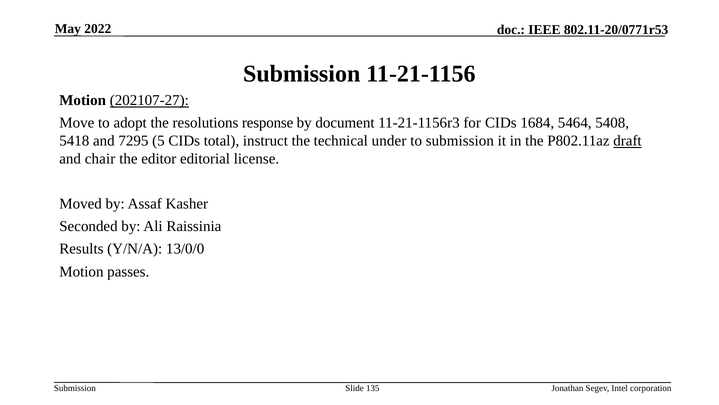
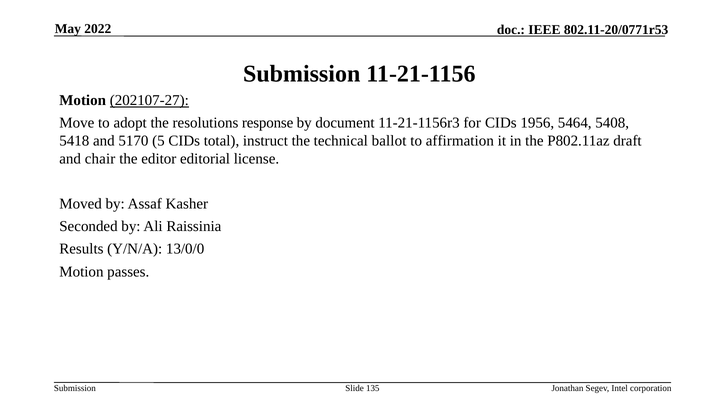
1684: 1684 -> 1956
7295: 7295 -> 5170
under: under -> ballot
to submission: submission -> affirmation
draft underline: present -> none
